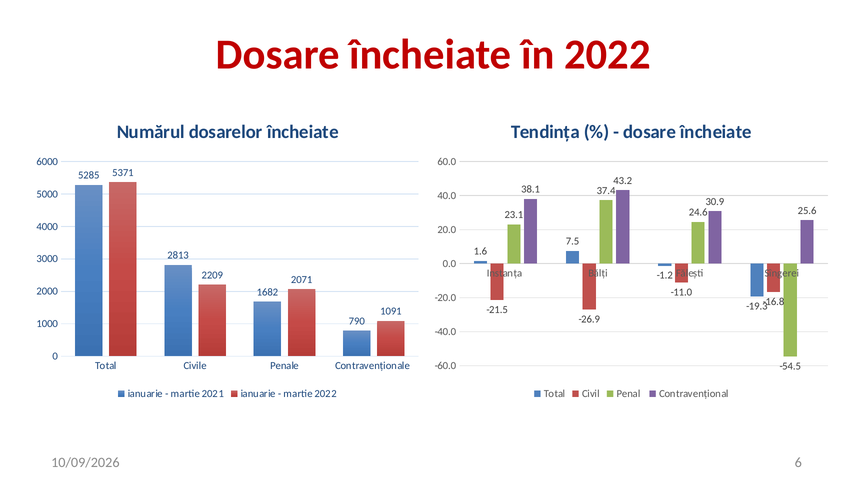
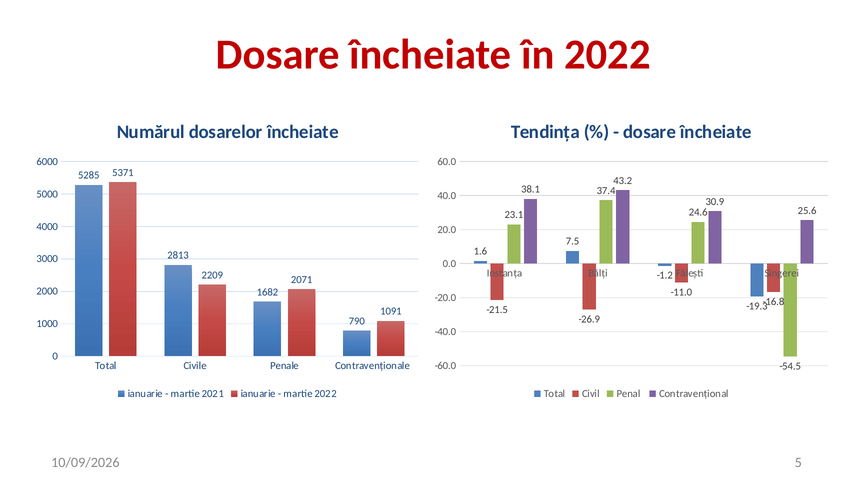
6: 6 -> 5
